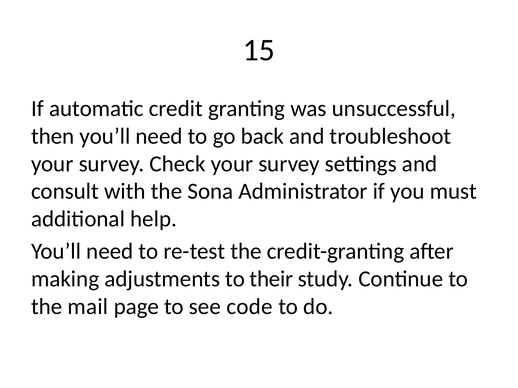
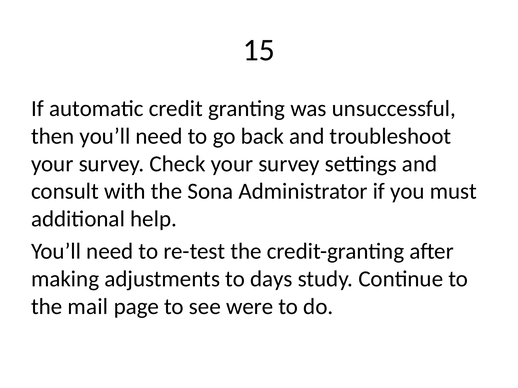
their: their -> days
code: code -> were
